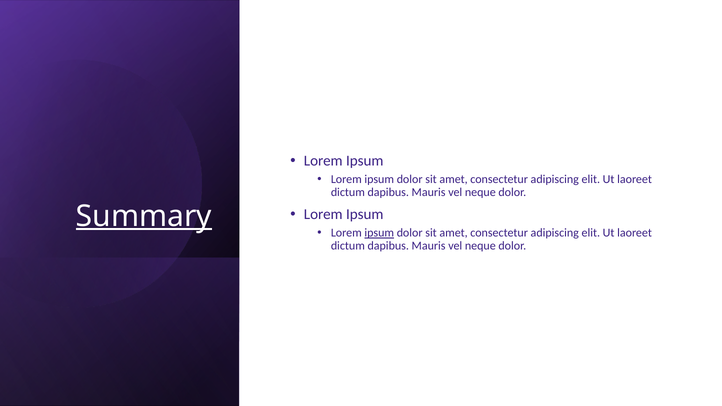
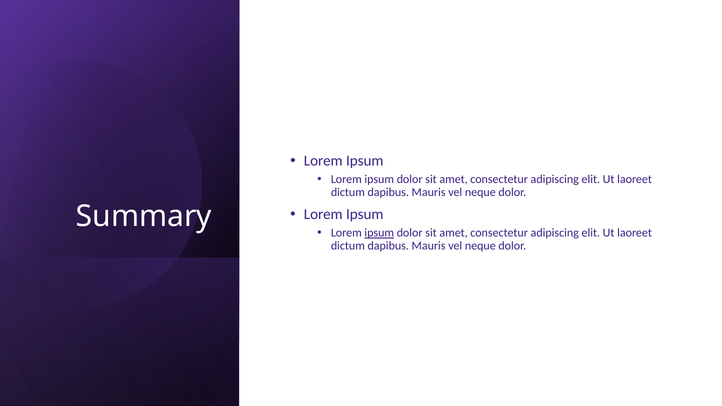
Summary underline: present -> none
